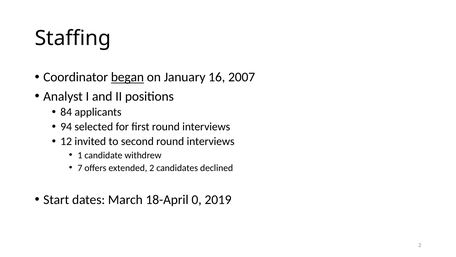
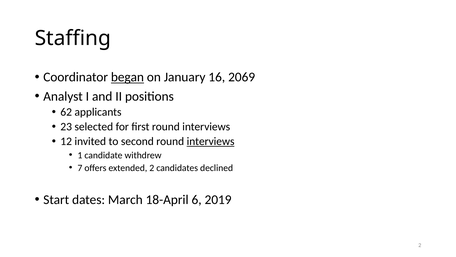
2007: 2007 -> 2069
84: 84 -> 62
94: 94 -> 23
interviews at (211, 141) underline: none -> present
0: 0 -> 6
